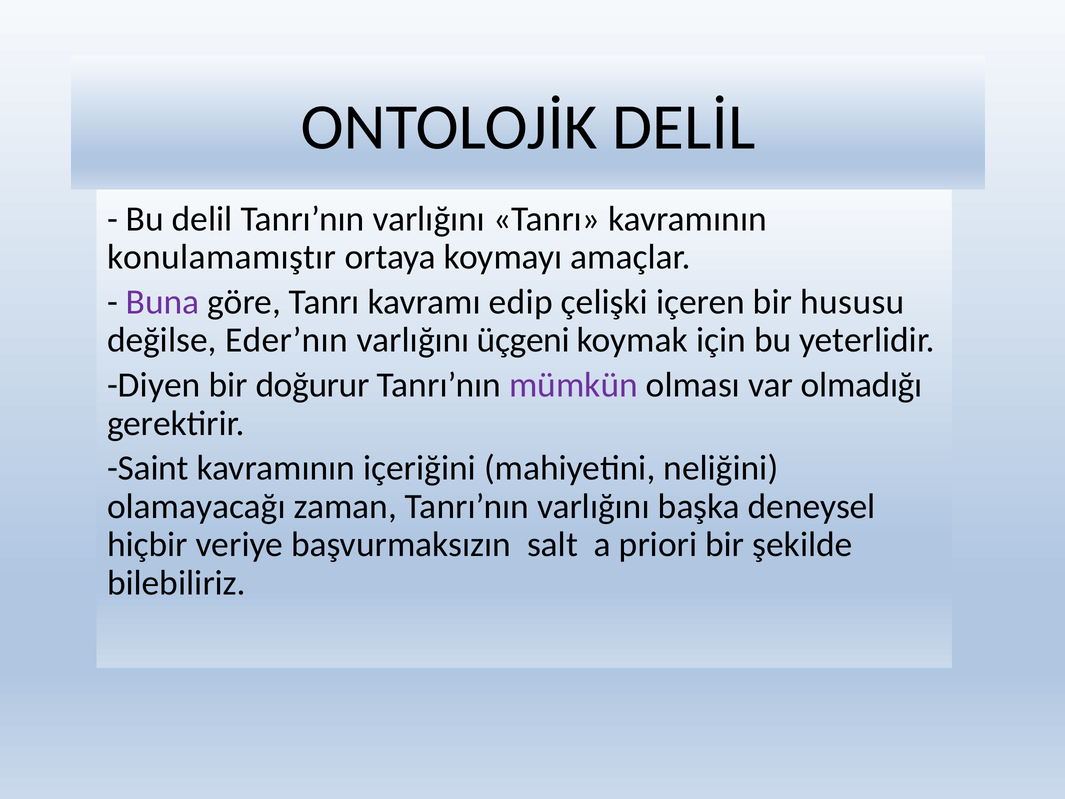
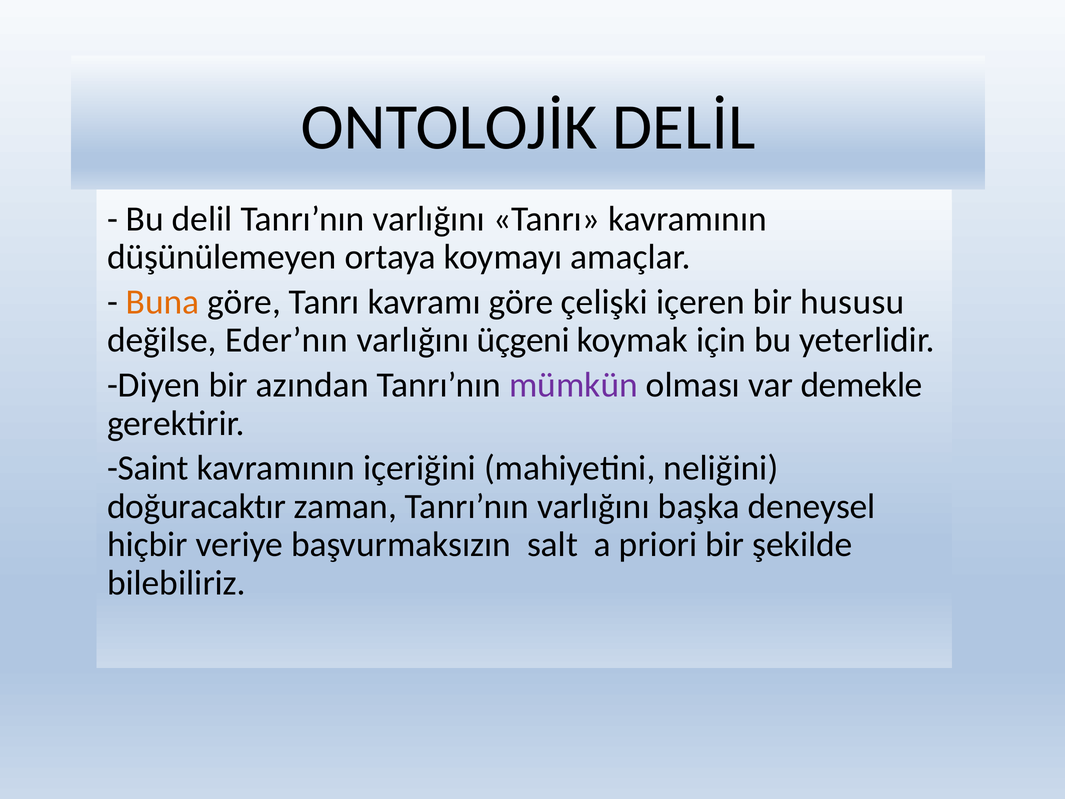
konulamamıştır: konulamamıştır -> düşünülemeyen
Buna colour: purple -> orange
kavramı edip: edip -> göre
doğurur: doğurur -> azından
olmadığı: olmadığı -> demekle
olamayacağı: olamayacağı -> doğuracaktır
